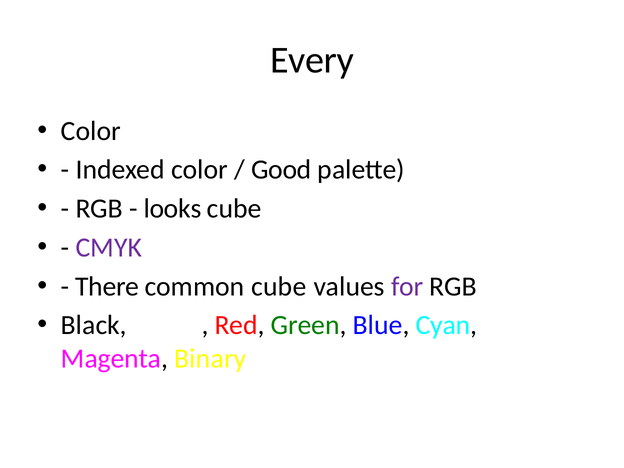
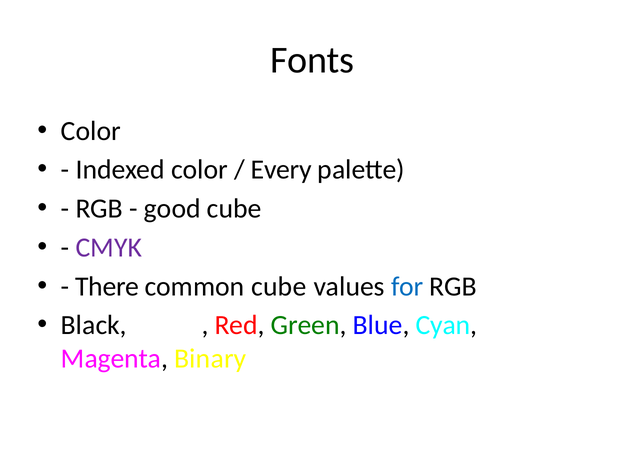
Every: Every -> Fonts
Good: Good -> Every
looks: looks -> good
for colour: purple -> blue
